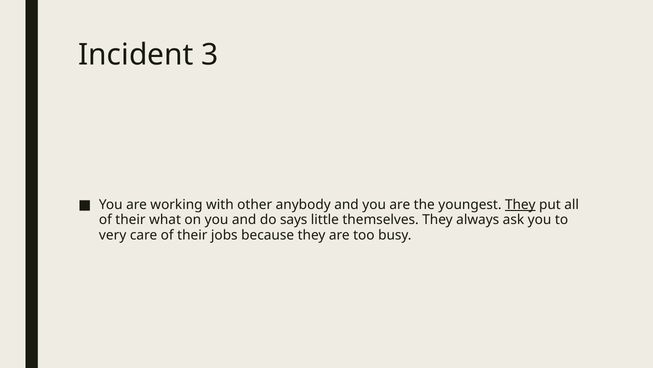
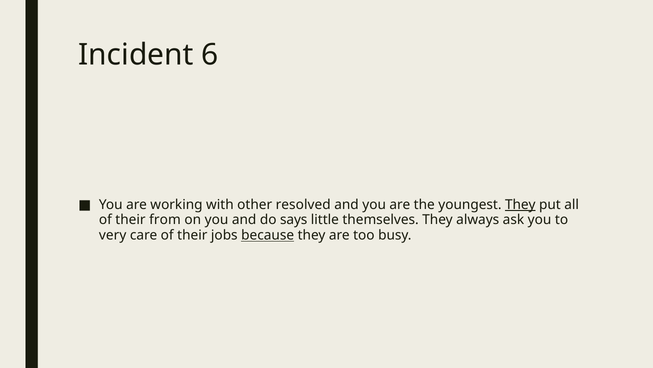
3: 3 -> 6
anybody: anybody -> resolved
what: what -> from
because underline: none -> present
